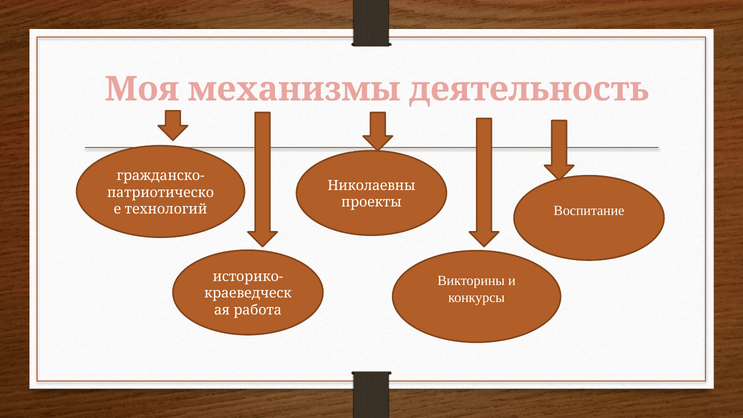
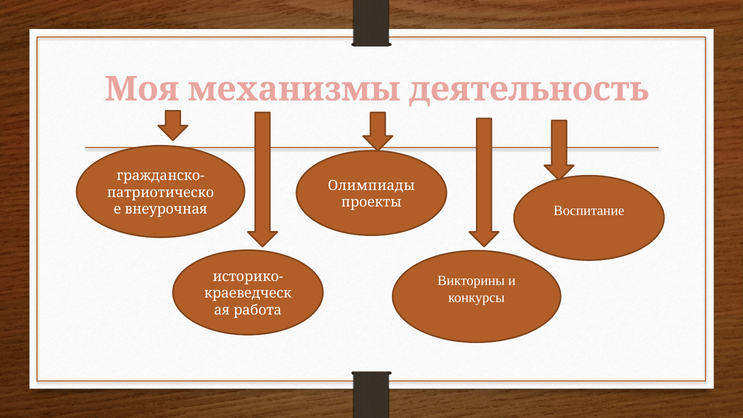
Николаевны: Николаевны -> Олимпиады
технологий: технологий -> внеурочная
